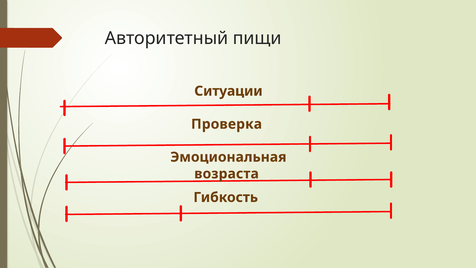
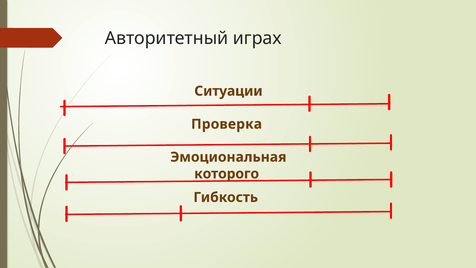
пищи: пищи -> играх
возраста: возраста -> которого
